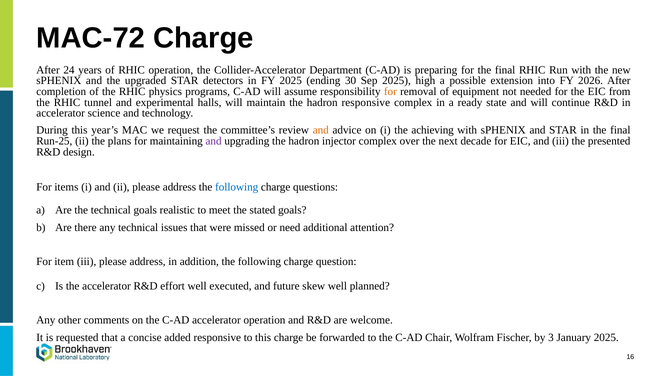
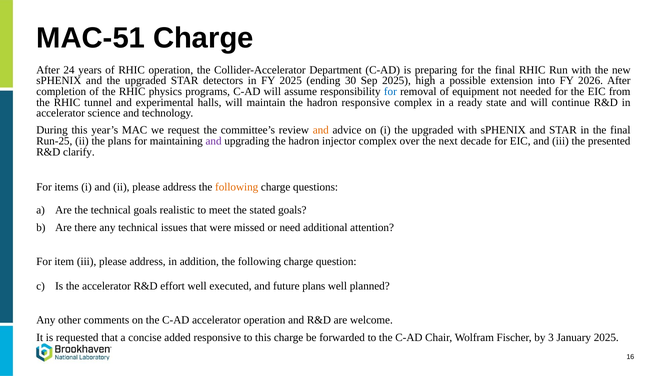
MAC-72: MAC-72 -> MAC-51
for at (390, 91) colour: orange -> blue
i the achieving: achieving -> upgraded
design: design -> clarify
following at (237, 187) colour: blue -> orange
future skew: skew -> plans
